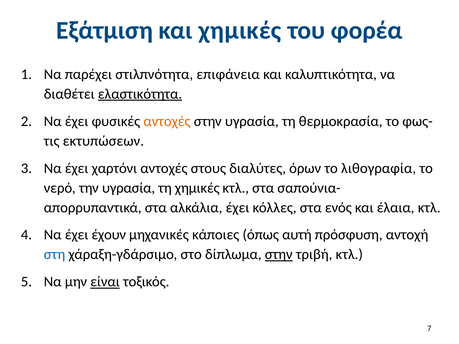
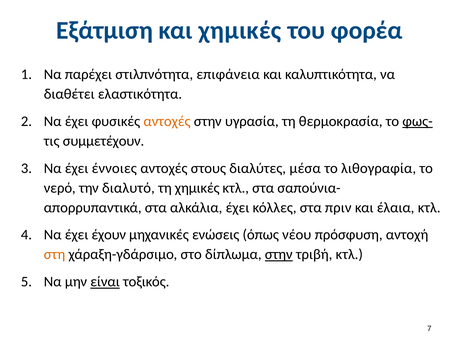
ελαστικότητα underline: present -> none
φως- underline: none -> present
εκτυπώσεων: εκτυπώσεων -> συμμετέχουν
χαρτόνι: χαρτόνι -> έννοιες
όρων: όρων -> μέσα
την υγρασία: υγρασία -> διαλυτό
ενός: ενός -> πριν
κάποιες: κάποιες -> ενώσεις
αυτή: αυτή -> νέου
στη colour: blue -> orange
